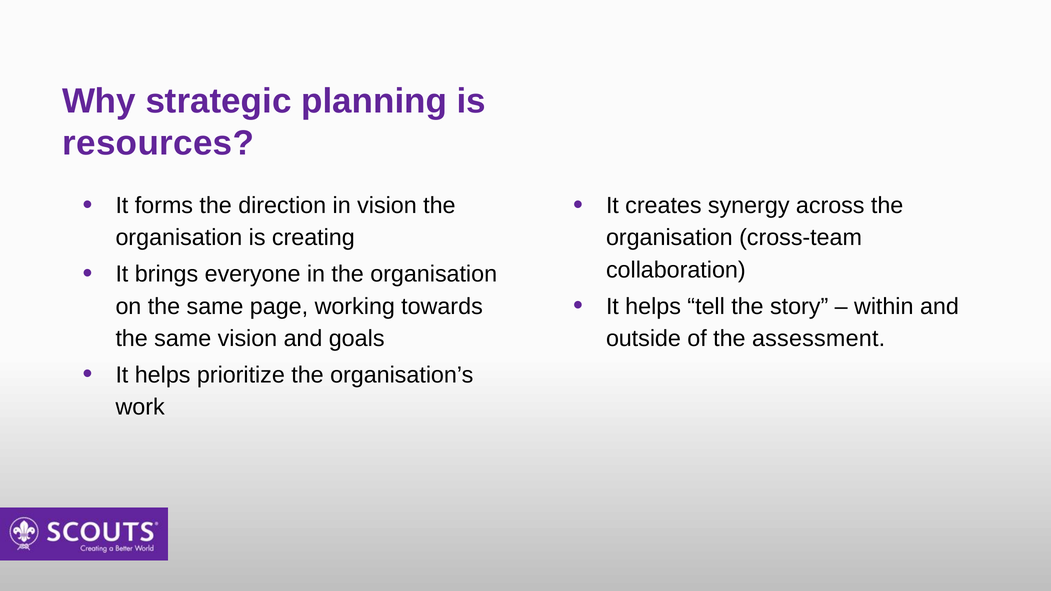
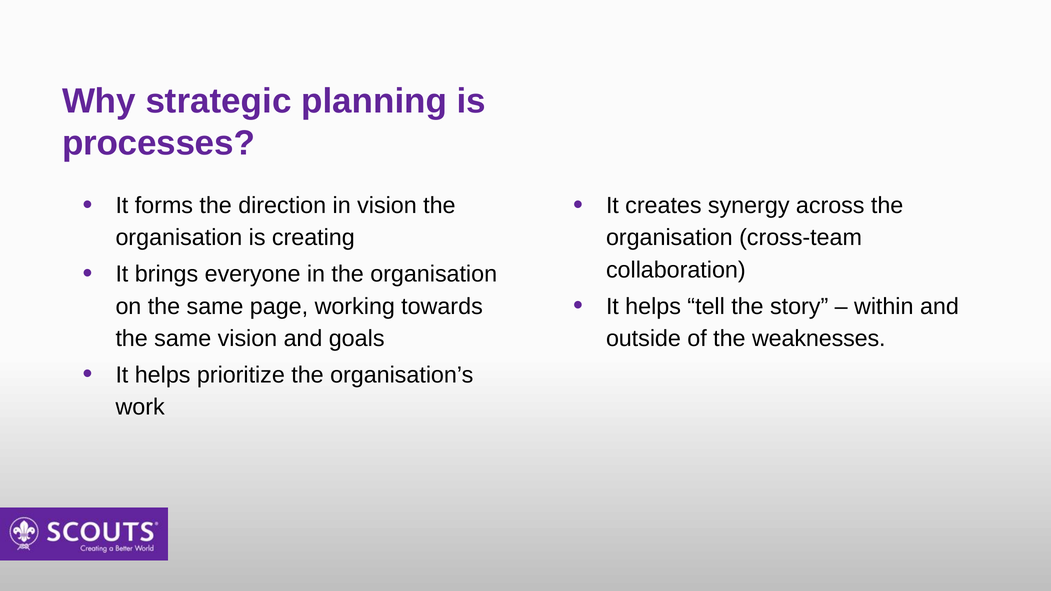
resources: resources -> processes
assessment: assessment -> weaknesses
